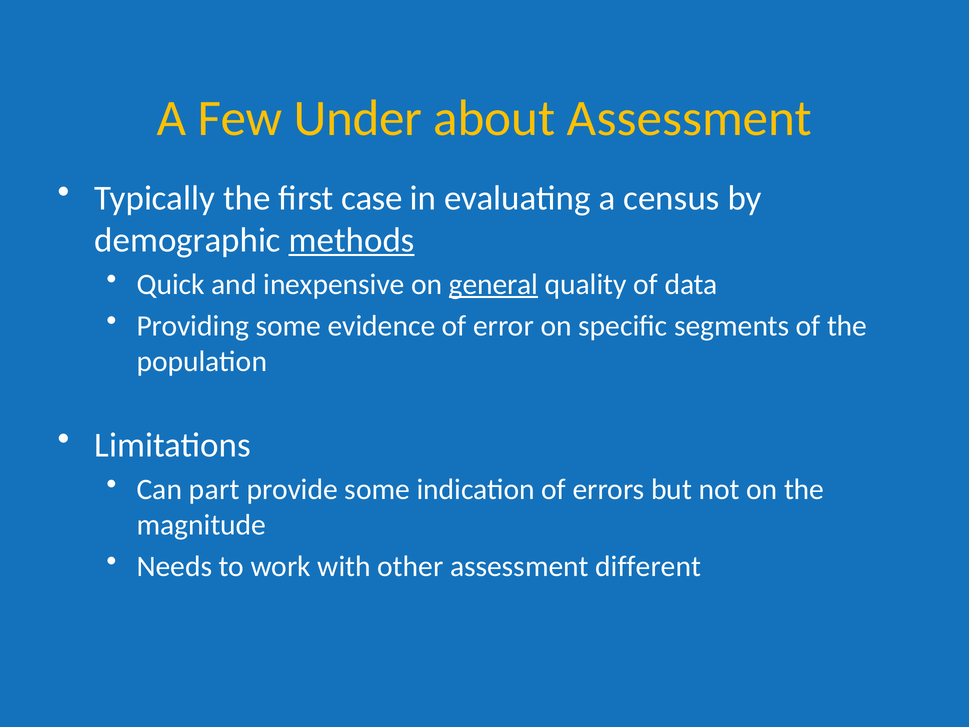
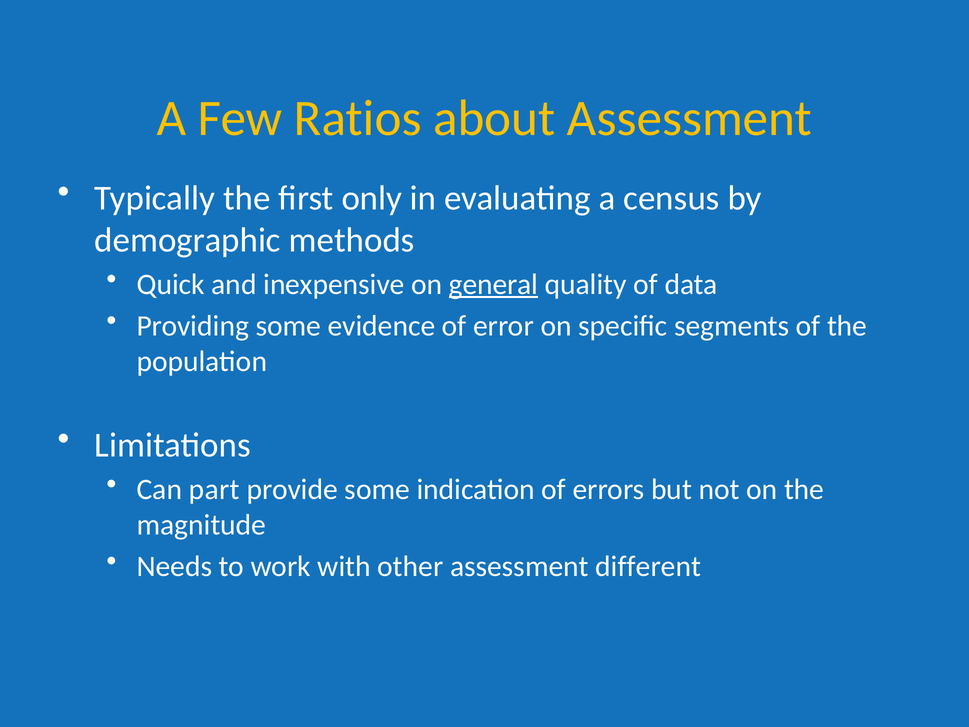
Under: Under -> Ratios
case: case -> only
methods underline: present -> none
